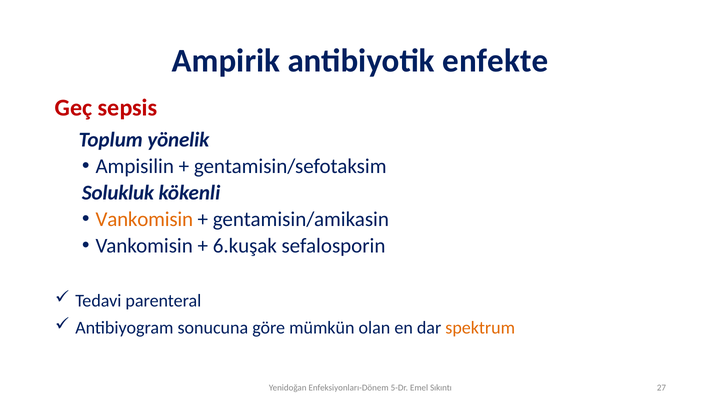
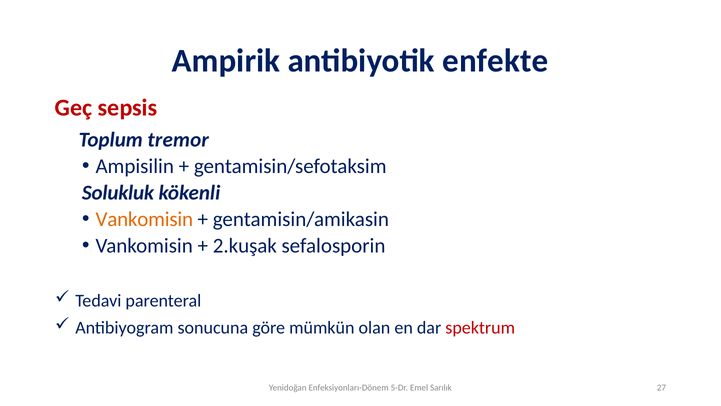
yönelik: yönelik -> tremor
6.kuşak: 6.kuşak -> 2.kuşak
spektrum colour: orange -> red
Sıkıntı: Sıkıntı -> Sarılık
